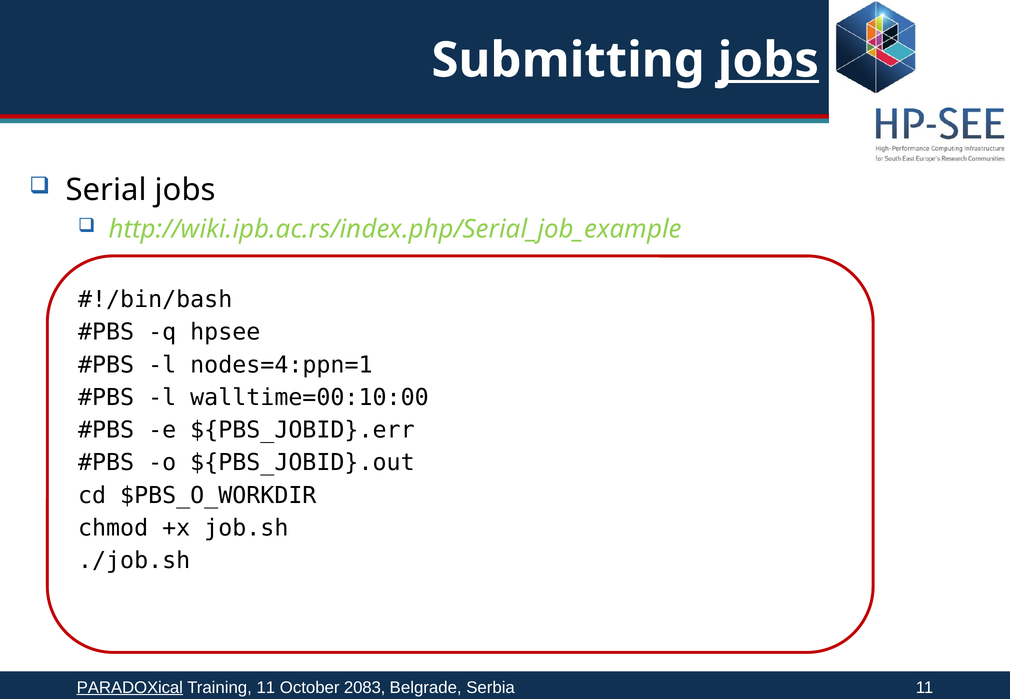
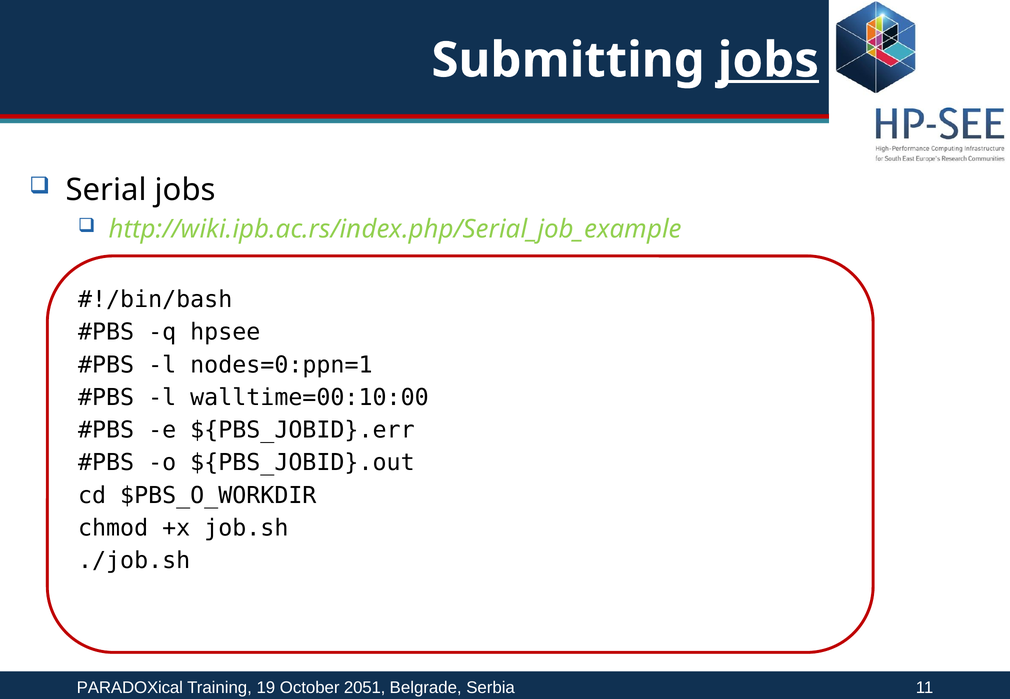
nodes=4:ppn=1: nodes=4:ppn=1 -> nodes=0:ppn=1
PARADOXical underline: present -> none
Training 11: 11 -> 19
2083: 2083 -> 2051
